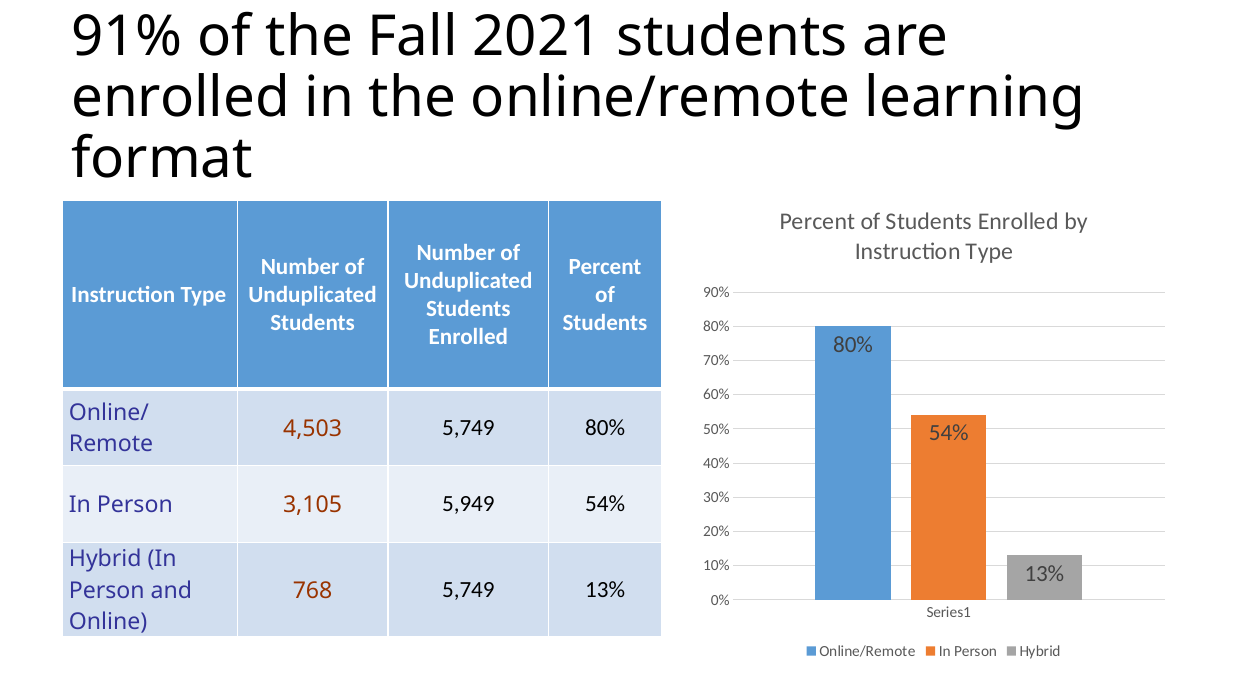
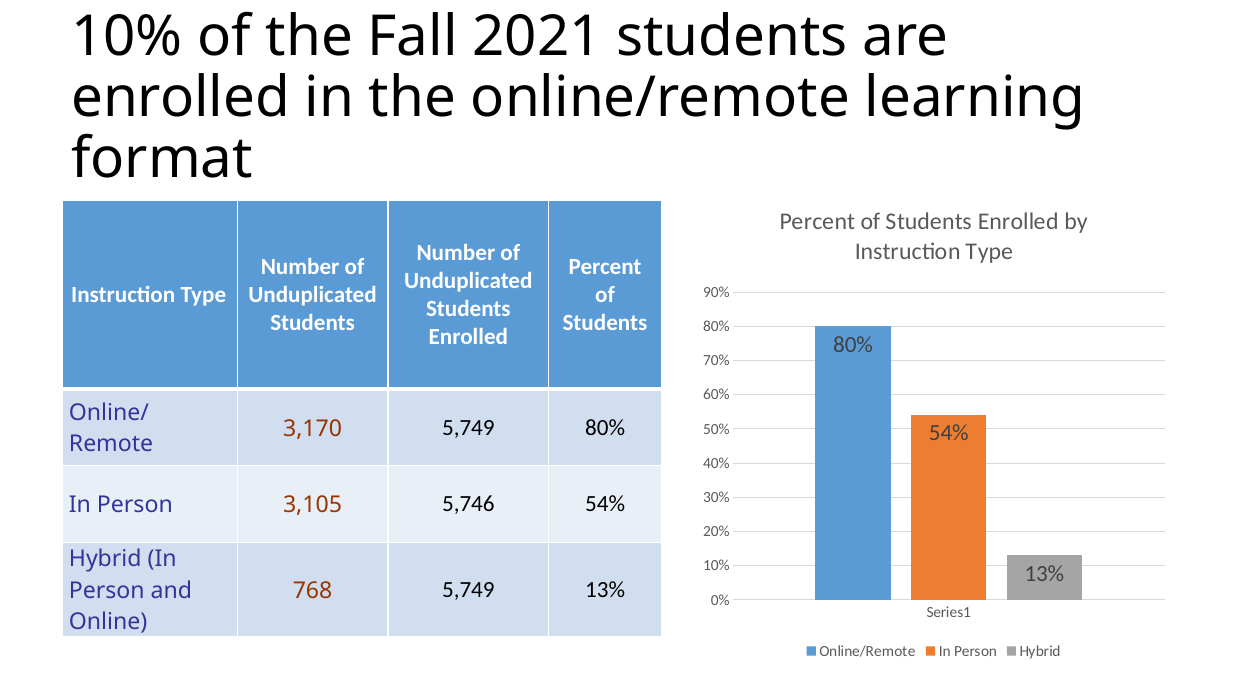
91% at (127, 37): 91% -> 10%
4,503: 4,503 -> 3,170
5,949: 5,949 -> 5,746
